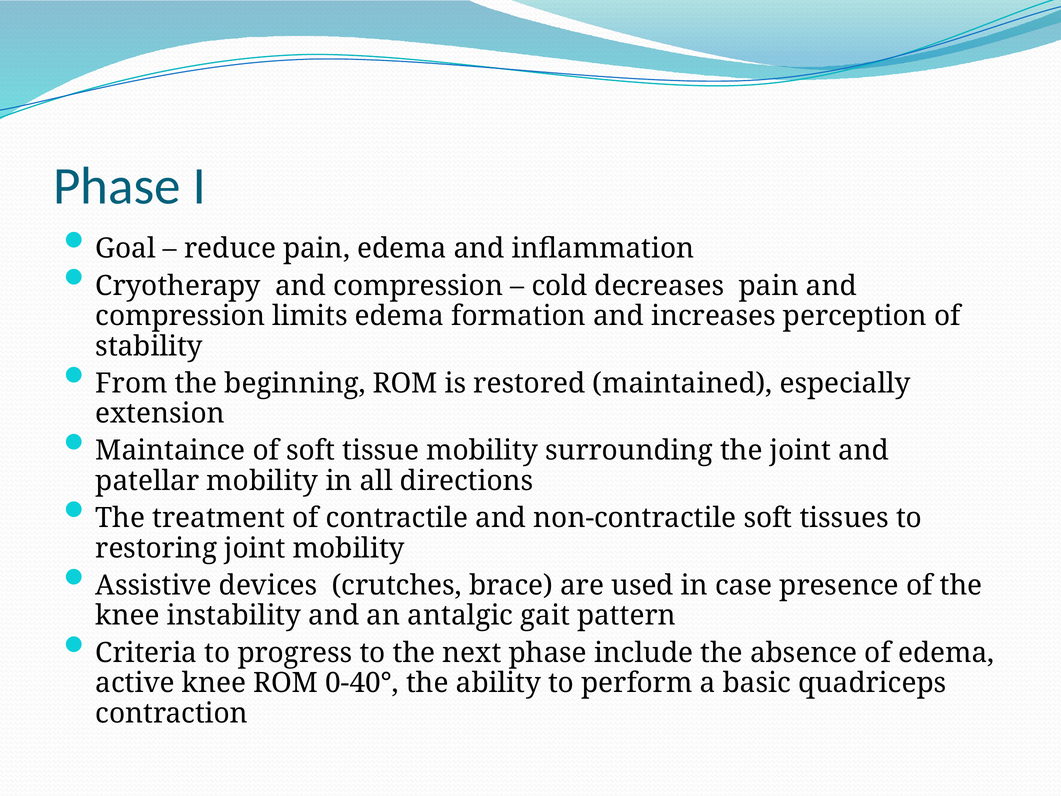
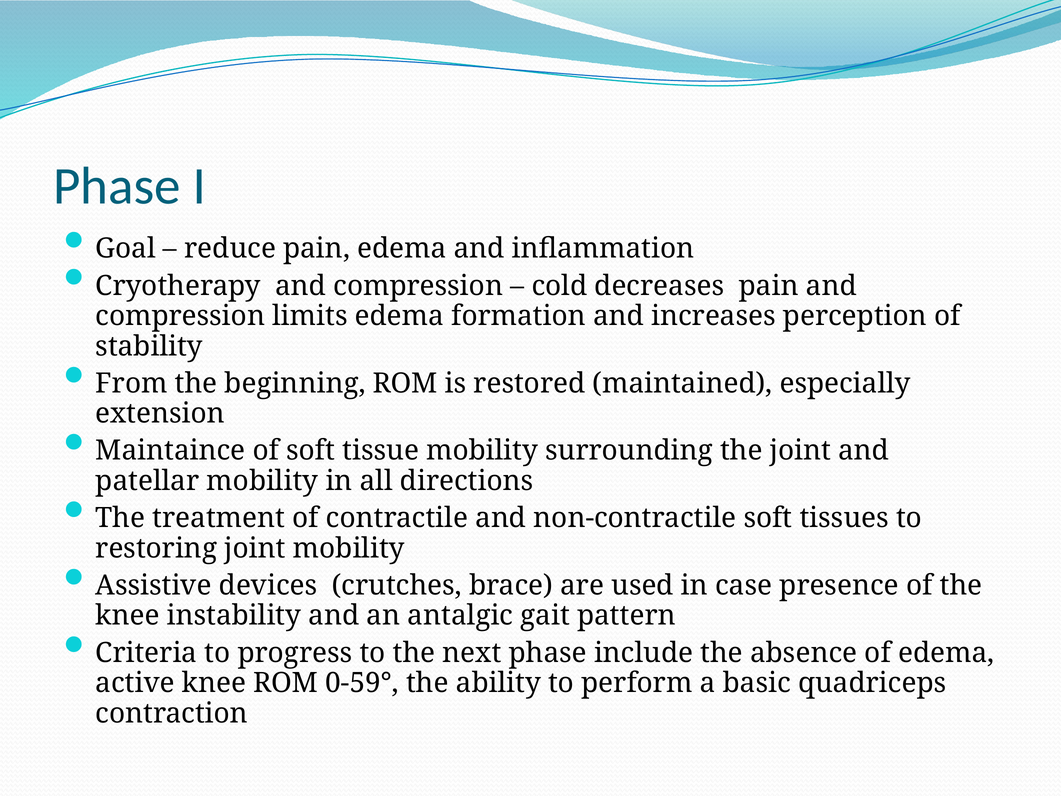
0-40°: 0-40° -> 0-59°
